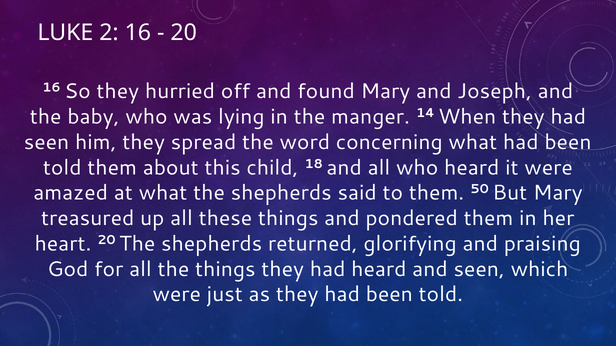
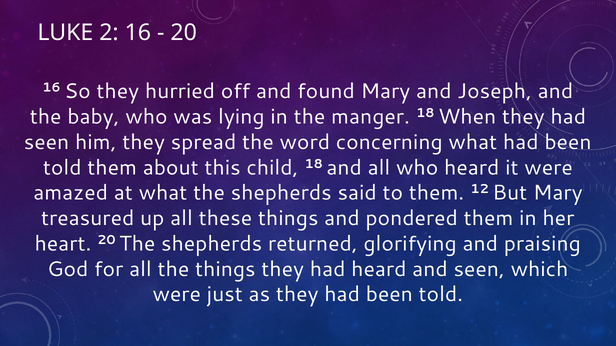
manger 14: 14 -> 18
50: 50 -> 12
